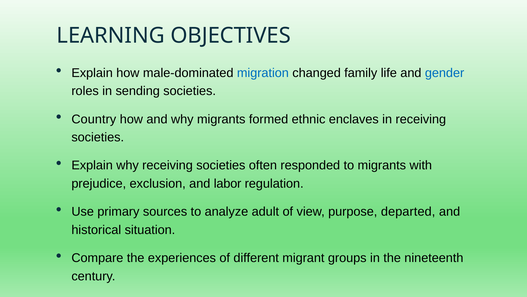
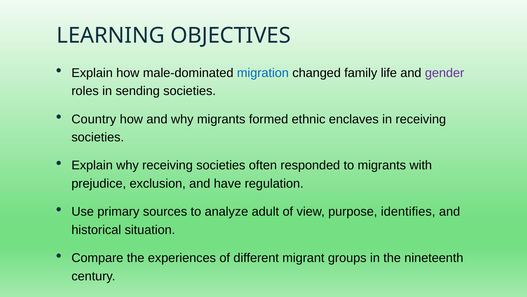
gender colour: blue -> purple
labor: labor -> have
departed: departed -> identifies
